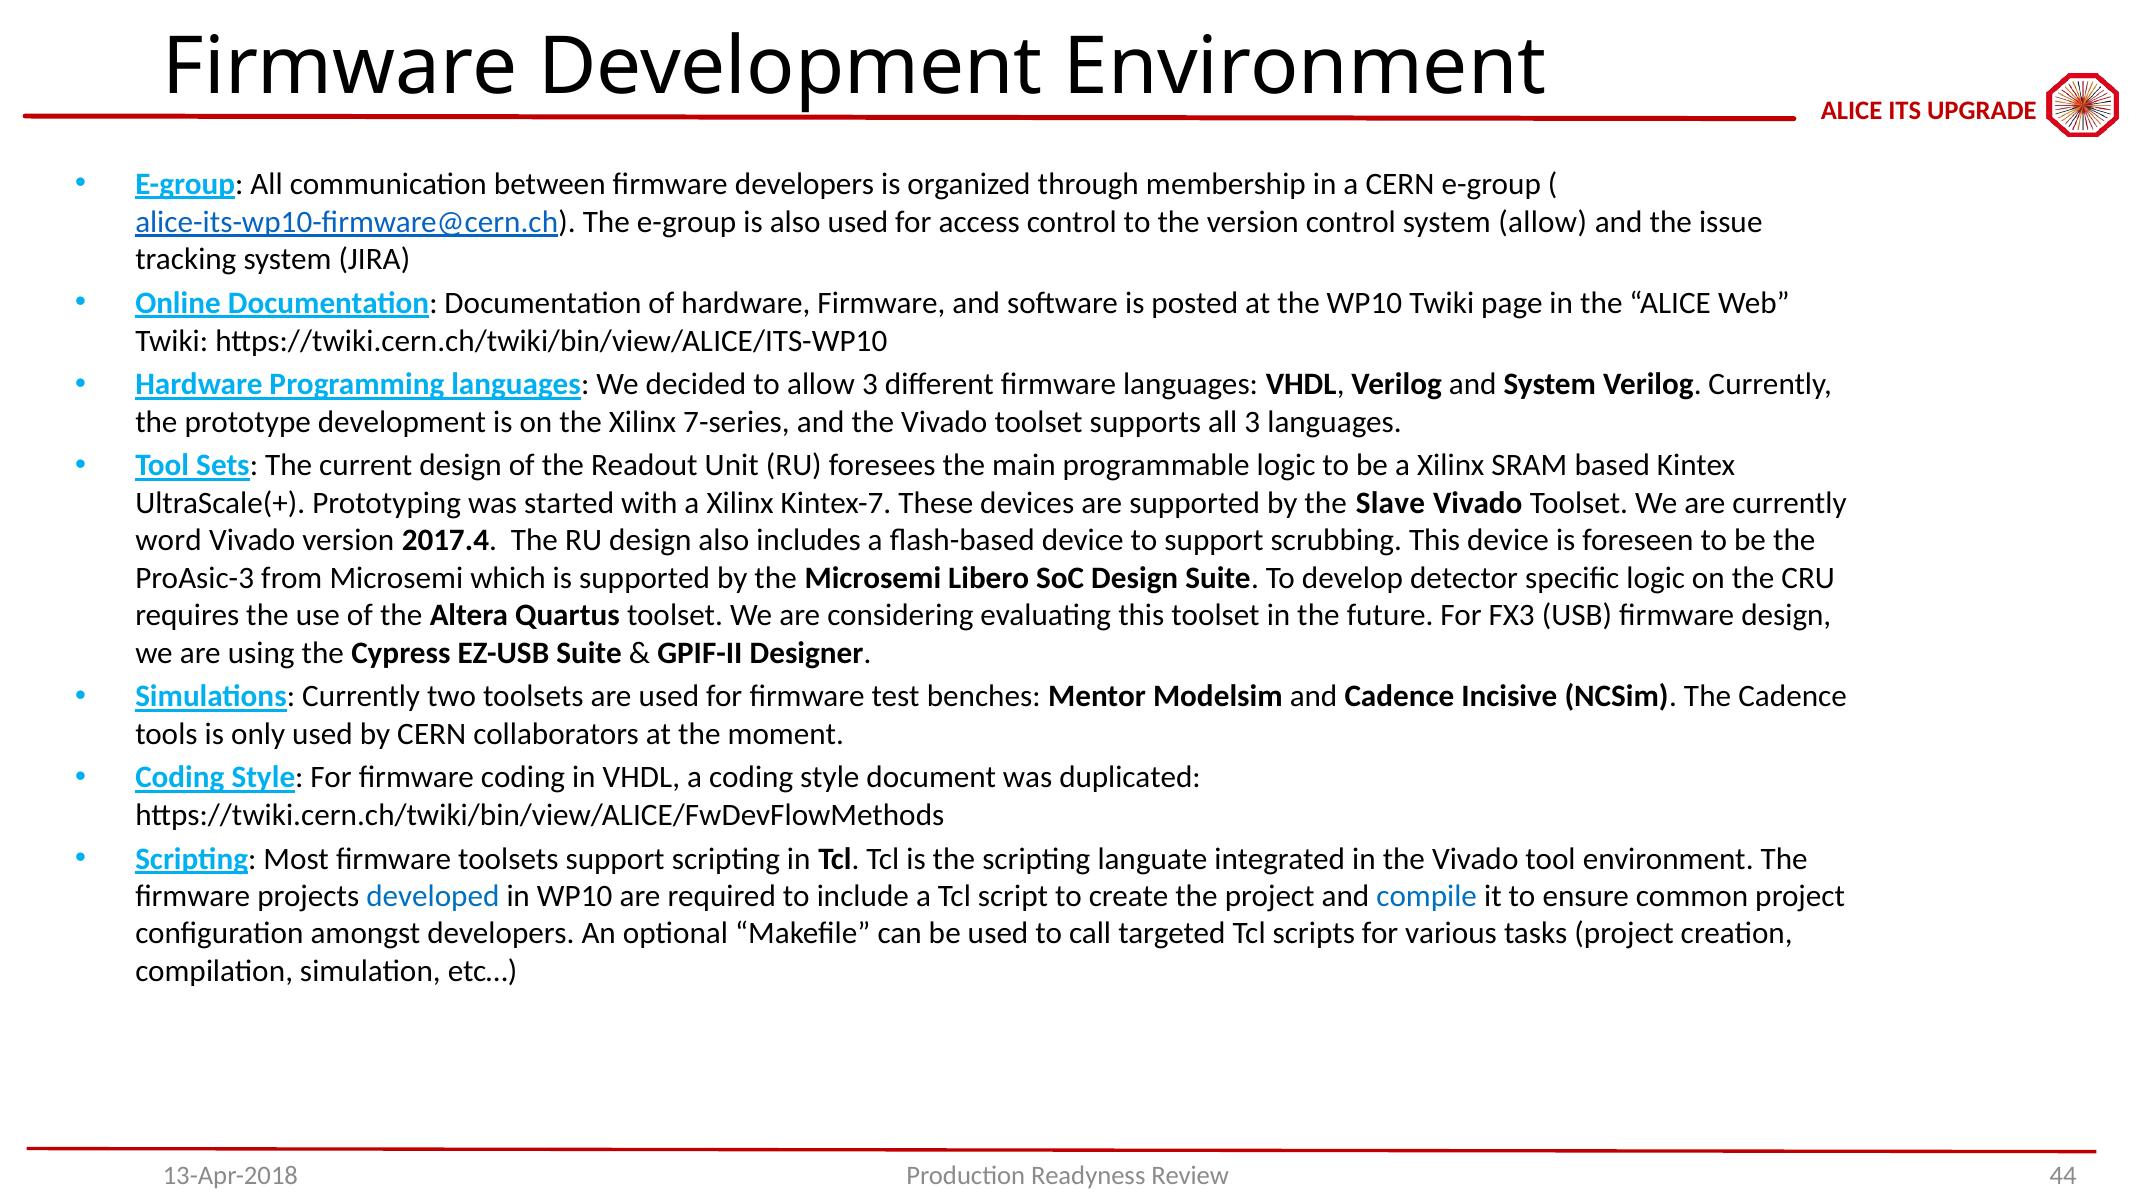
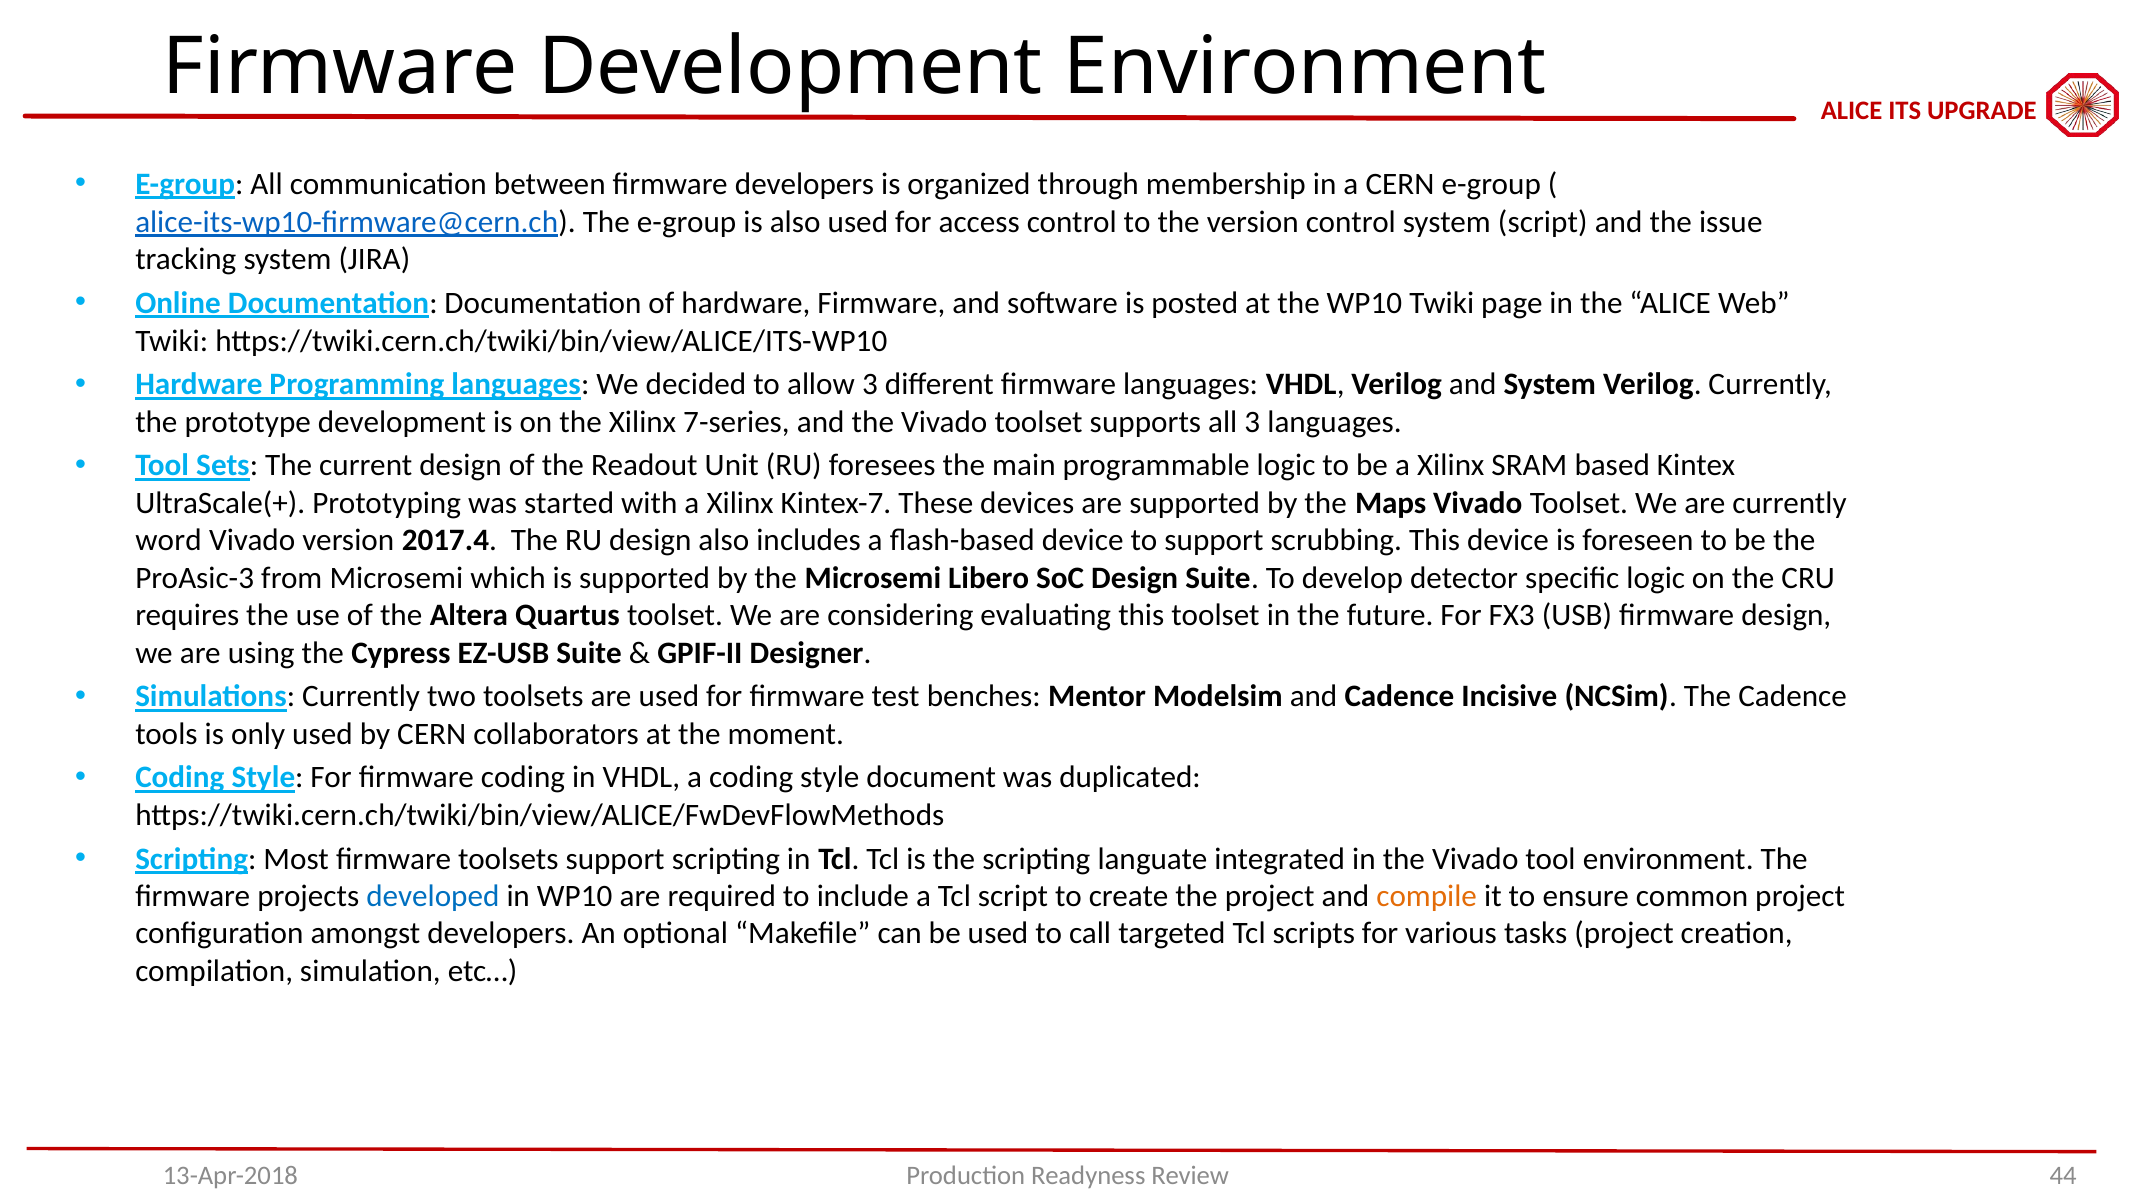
system allow: allow -> script
Slave: Slave -> Maps
compile colour: blue -> orange
